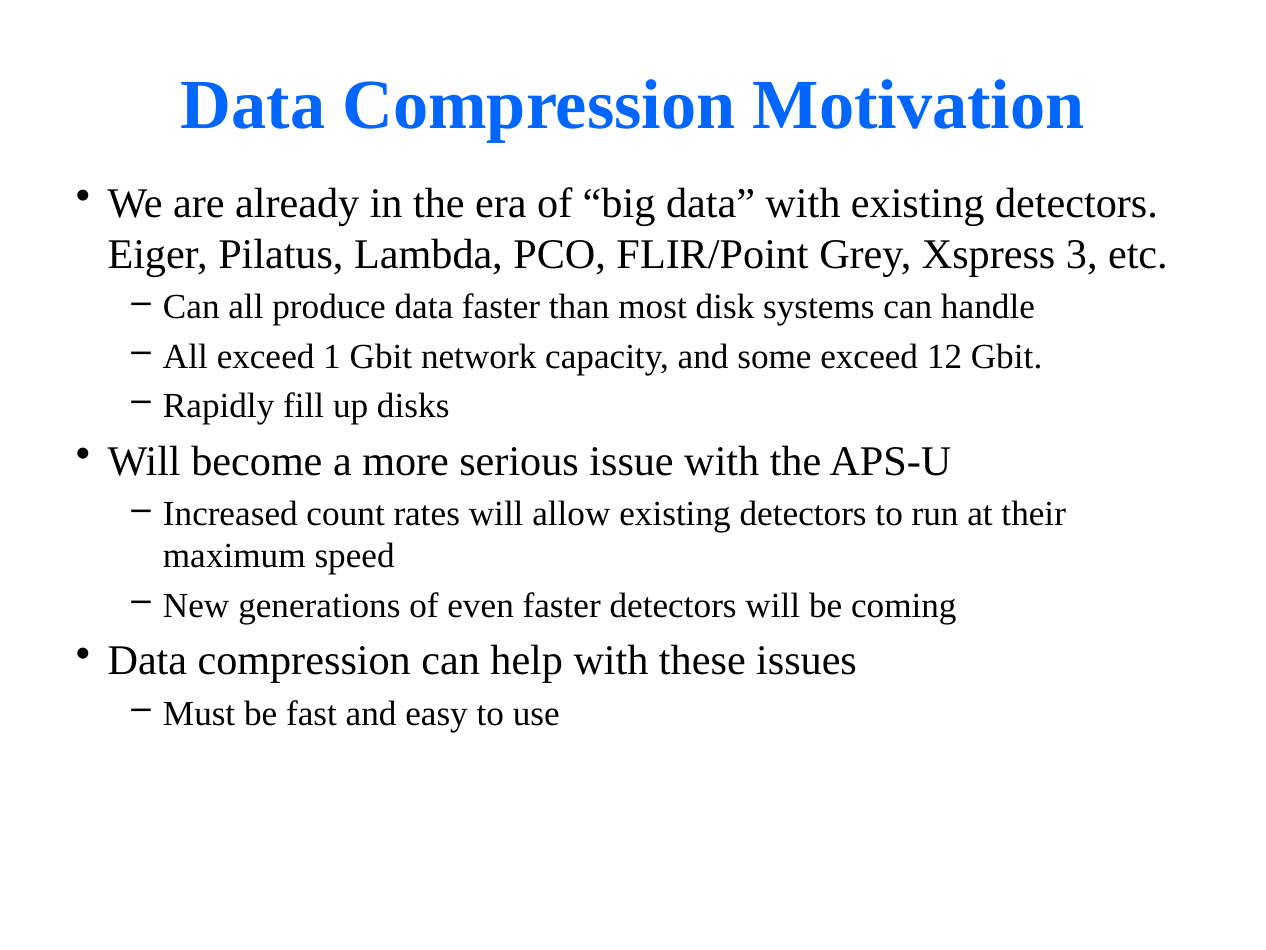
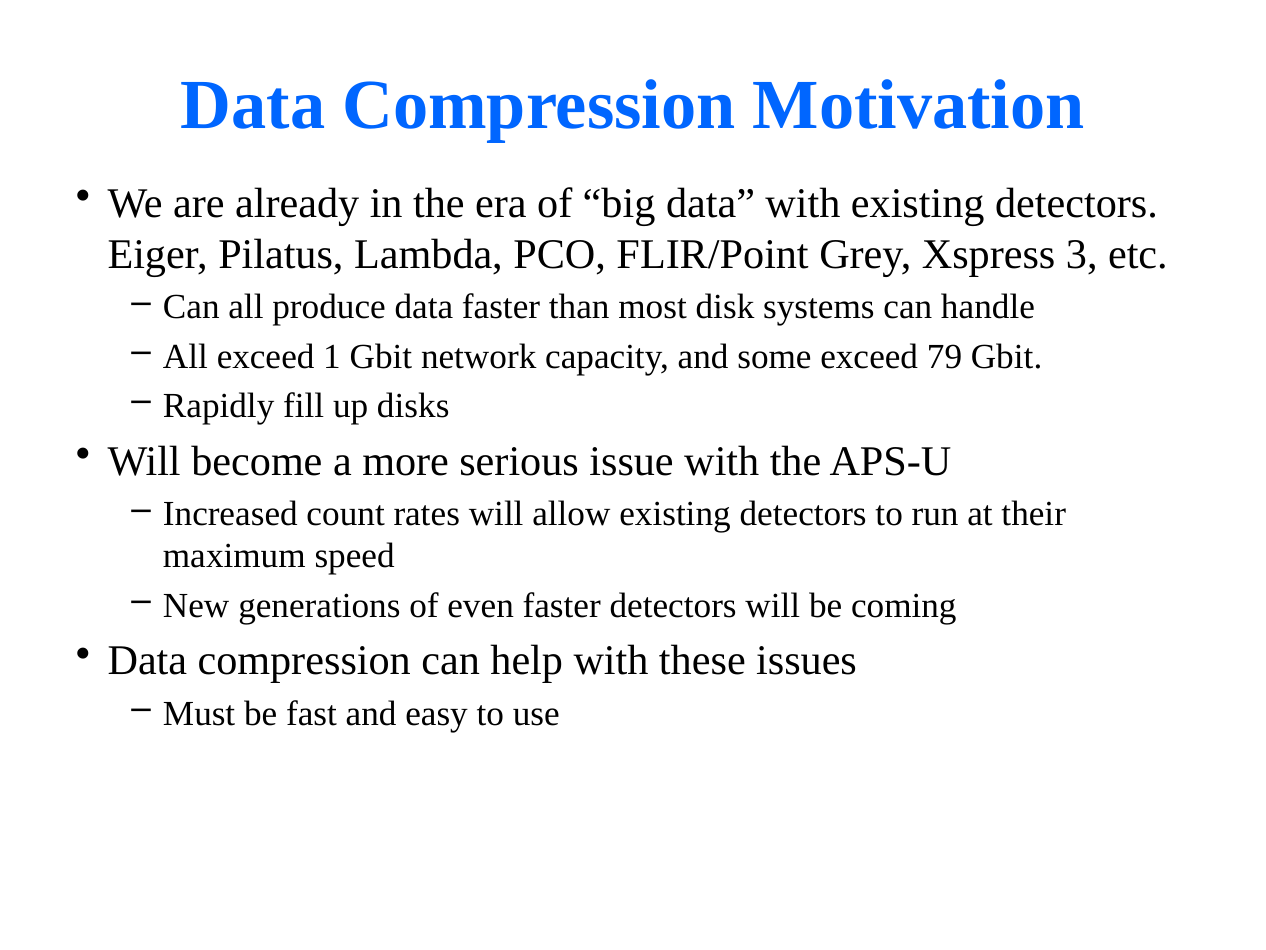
12: 12 -> 79
